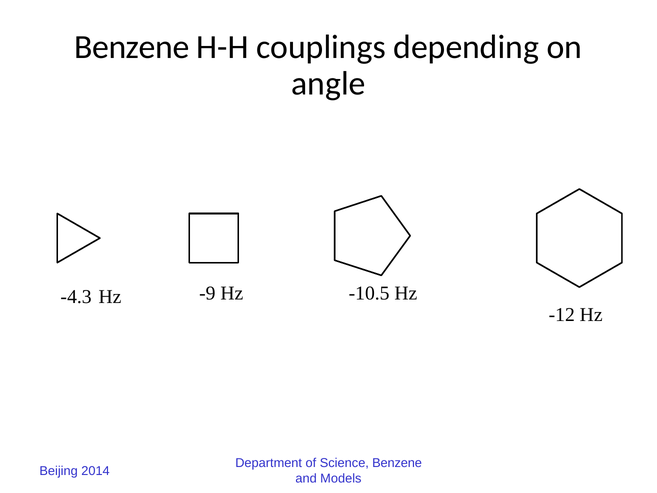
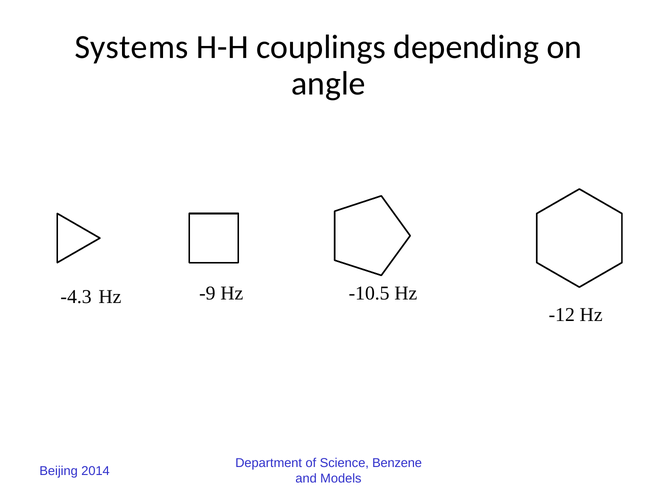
Benzene at (132, 47): Benzene -> Systems
